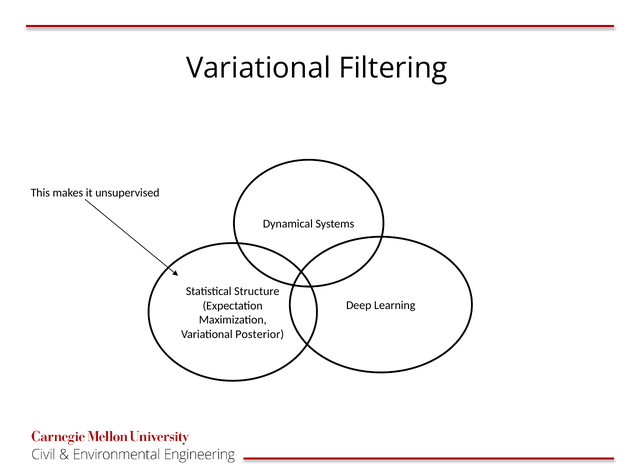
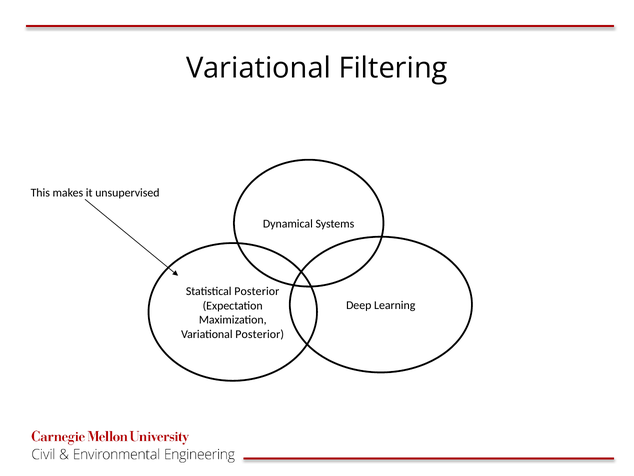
Statistical Structure: Structure -> Posterior
